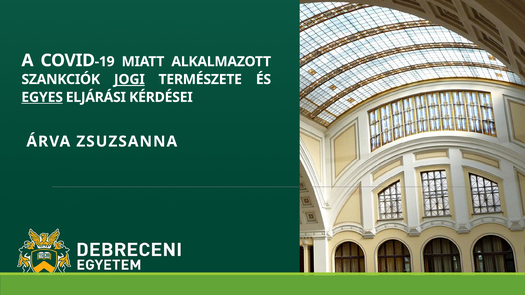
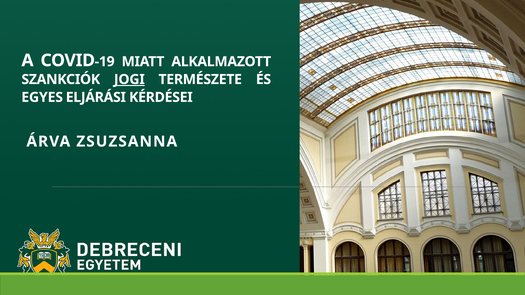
EGYES underline: present -> none
